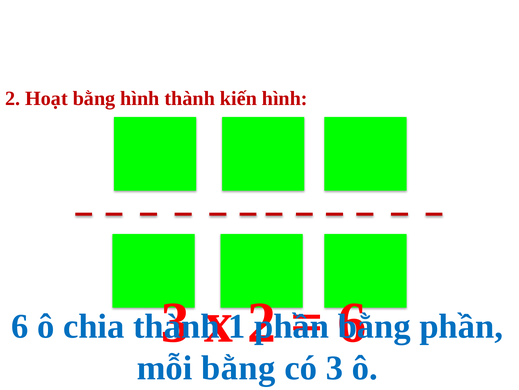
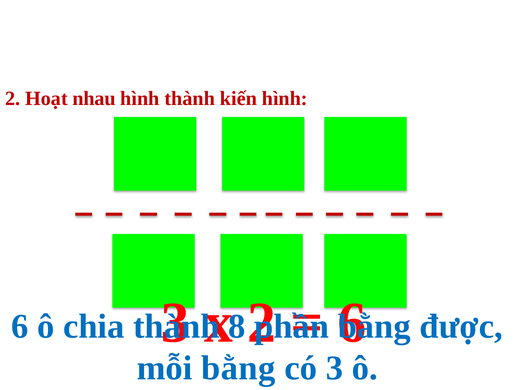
Hoạt bằng: bằng -> nhau
1: 1 -> 8
phần at (461, 326): phần -> được
